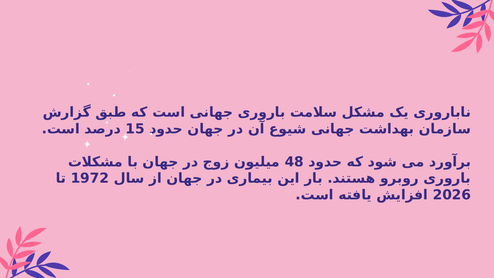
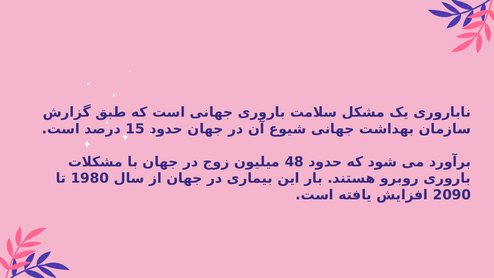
1972: 1972 -> 1980
2026: 2026 -> 2090
